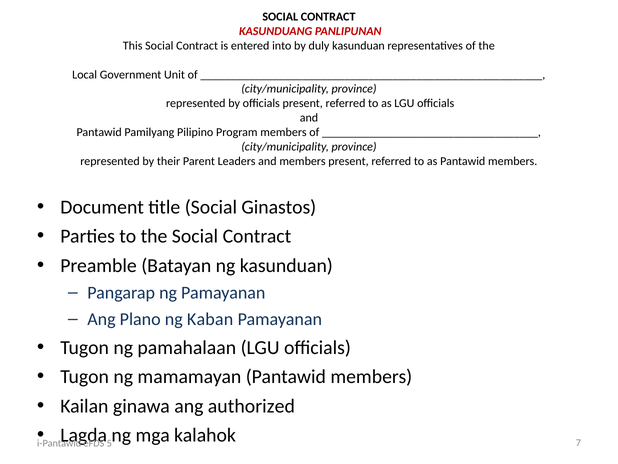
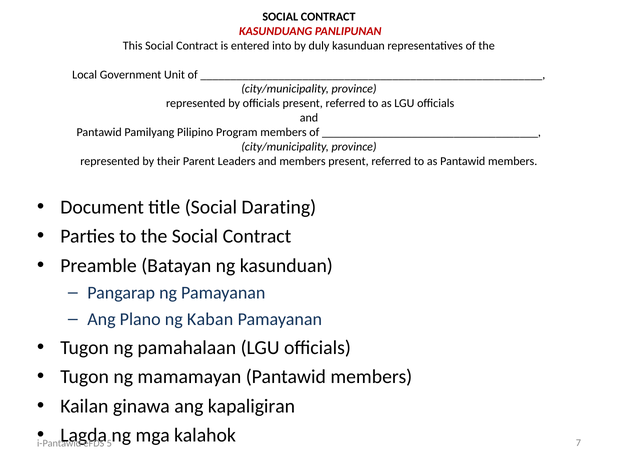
Ginastos: Ginastos -> Darating
authorized: authorized -> kapaligiran
